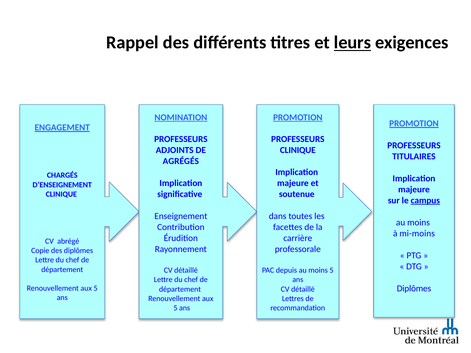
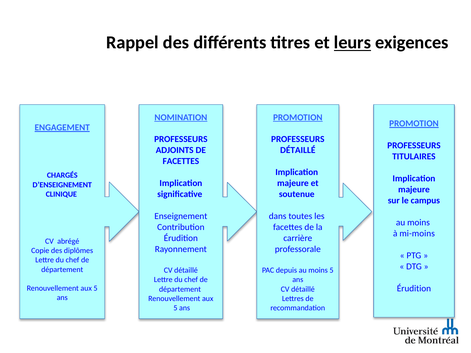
CLINIQUE at (298, 150): CLINIQUE -> DÉTAILLÉ
AGRÉGÉS at (181, 161): AGRÉGÉS -> FACETTES
campus underline: present -> none
Diplômes at (414, 289): Diplômes -> Érudition
